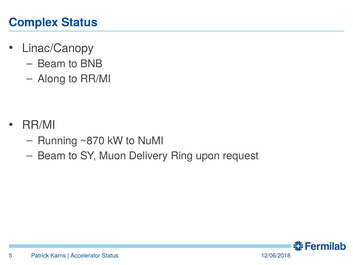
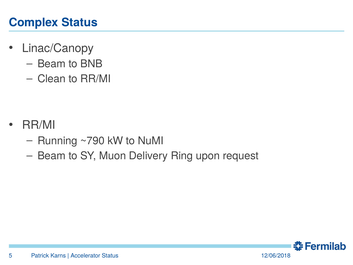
Along: Along -> Clean
~870: ~870 -> ~790
